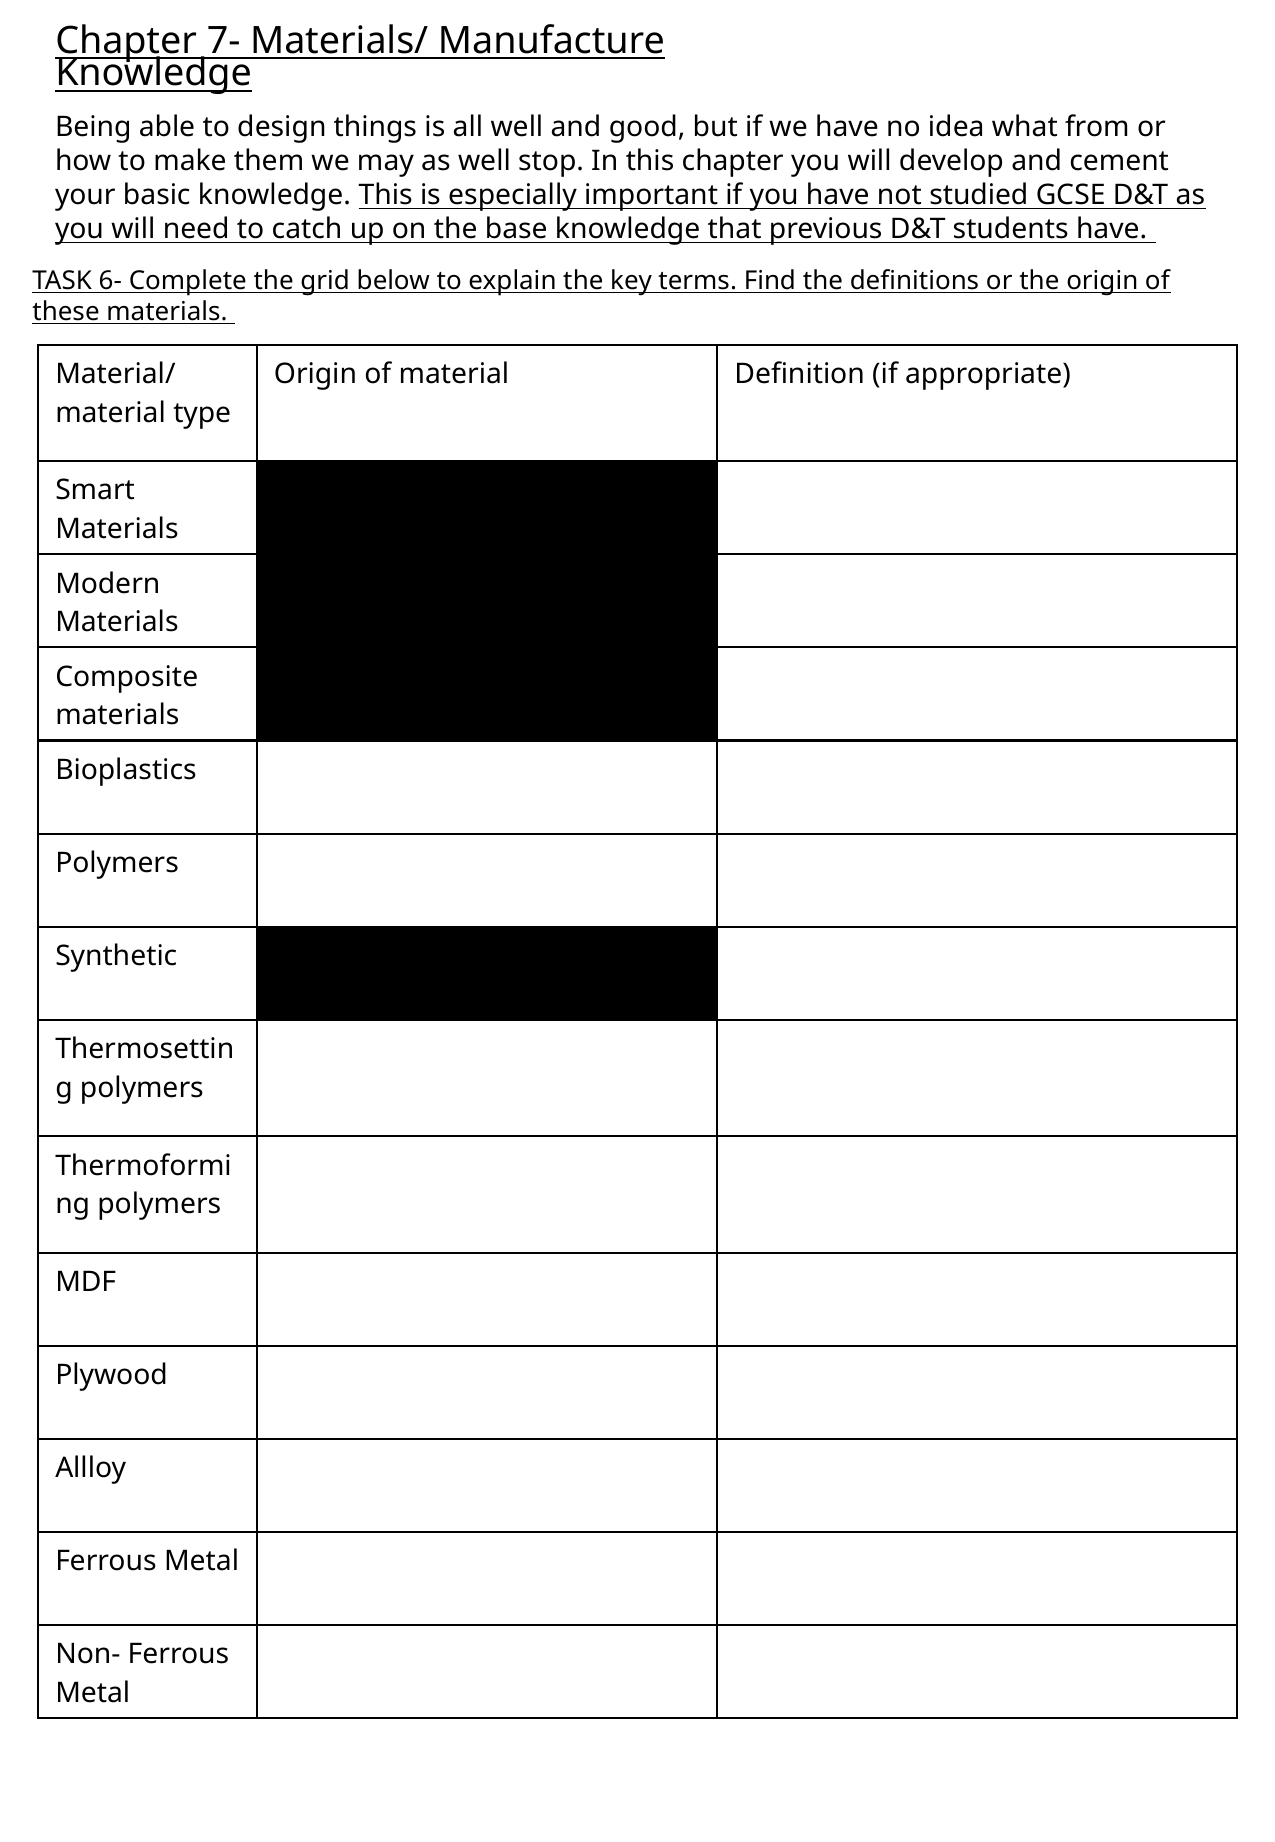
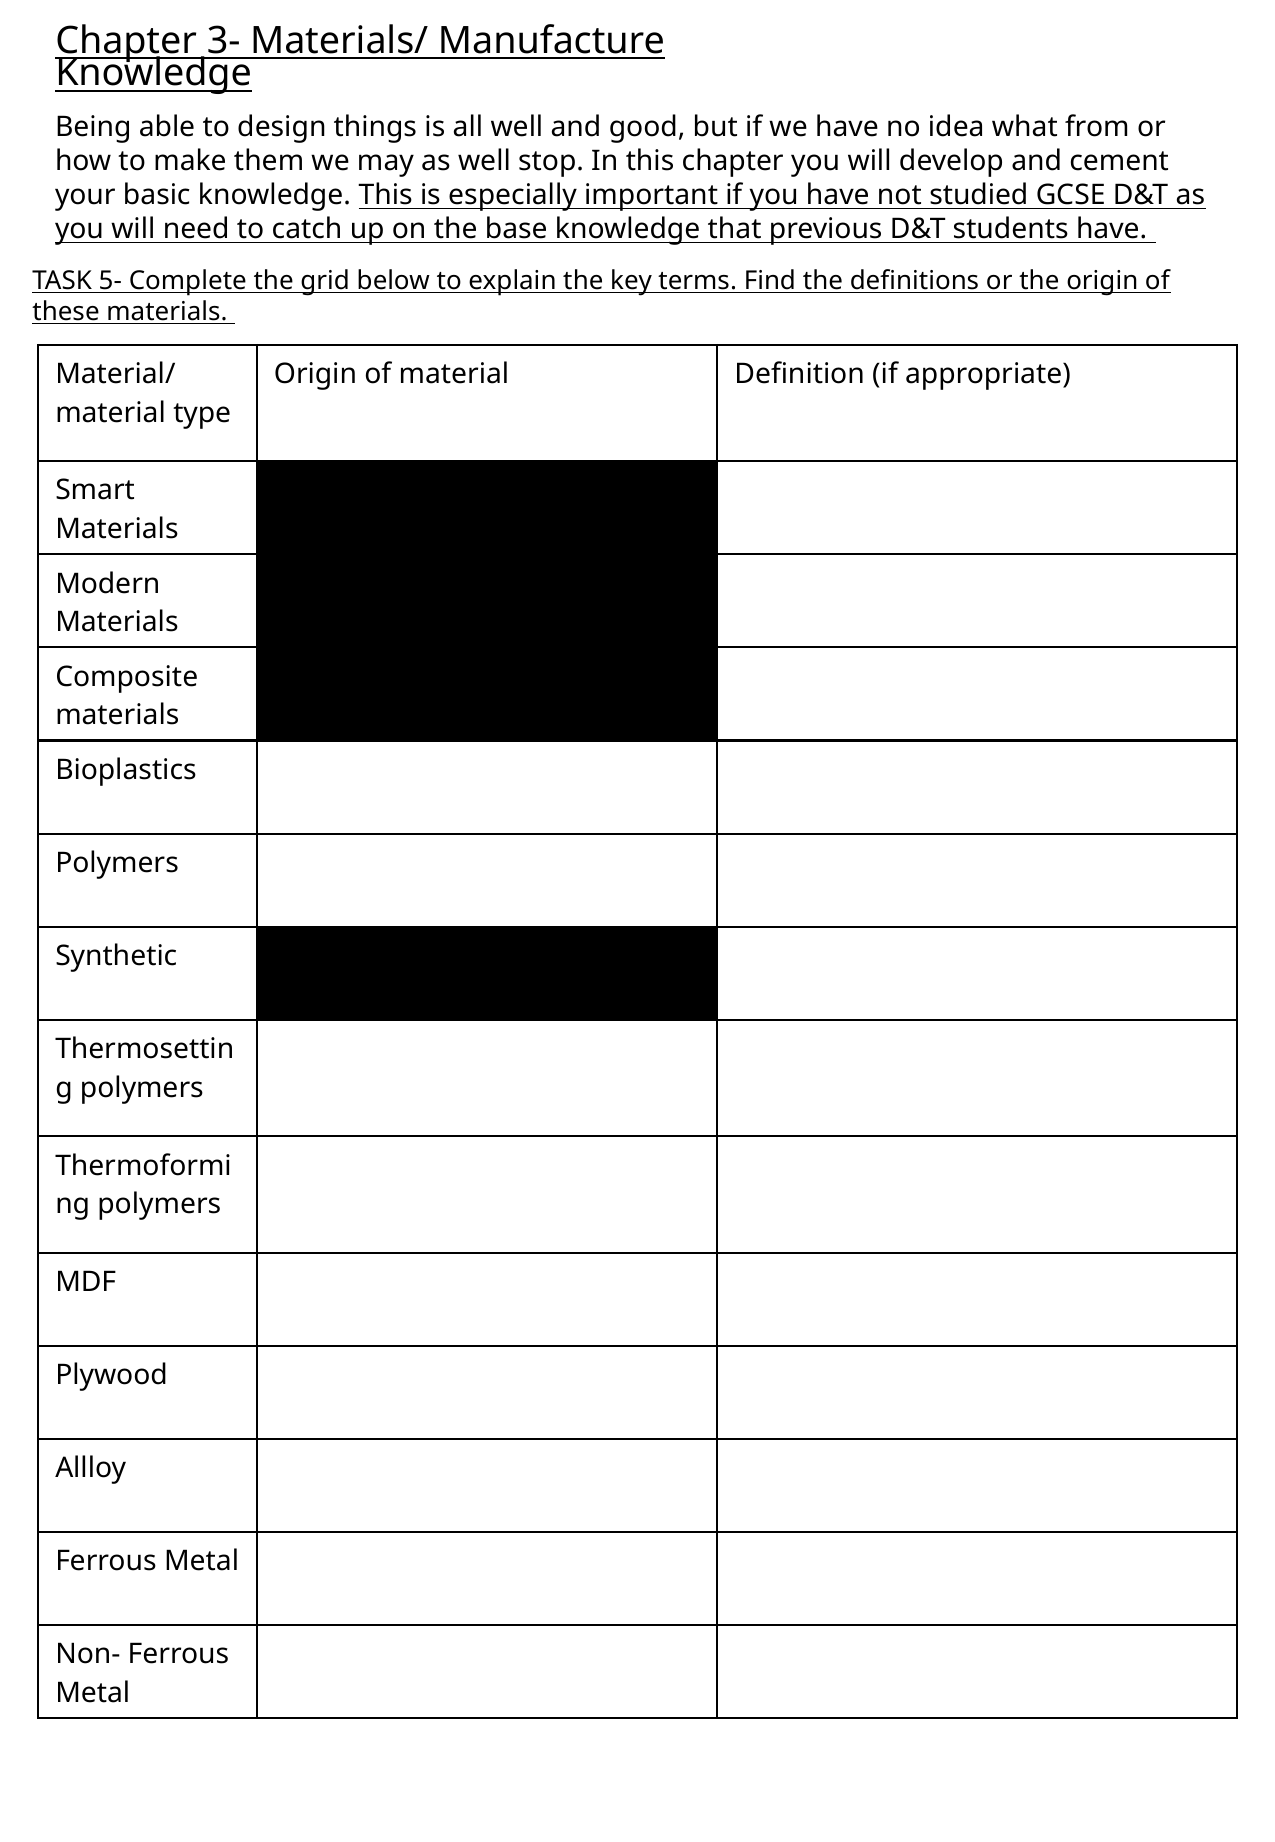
7-: 7- -> 3-
6-: 6- -> 5-
